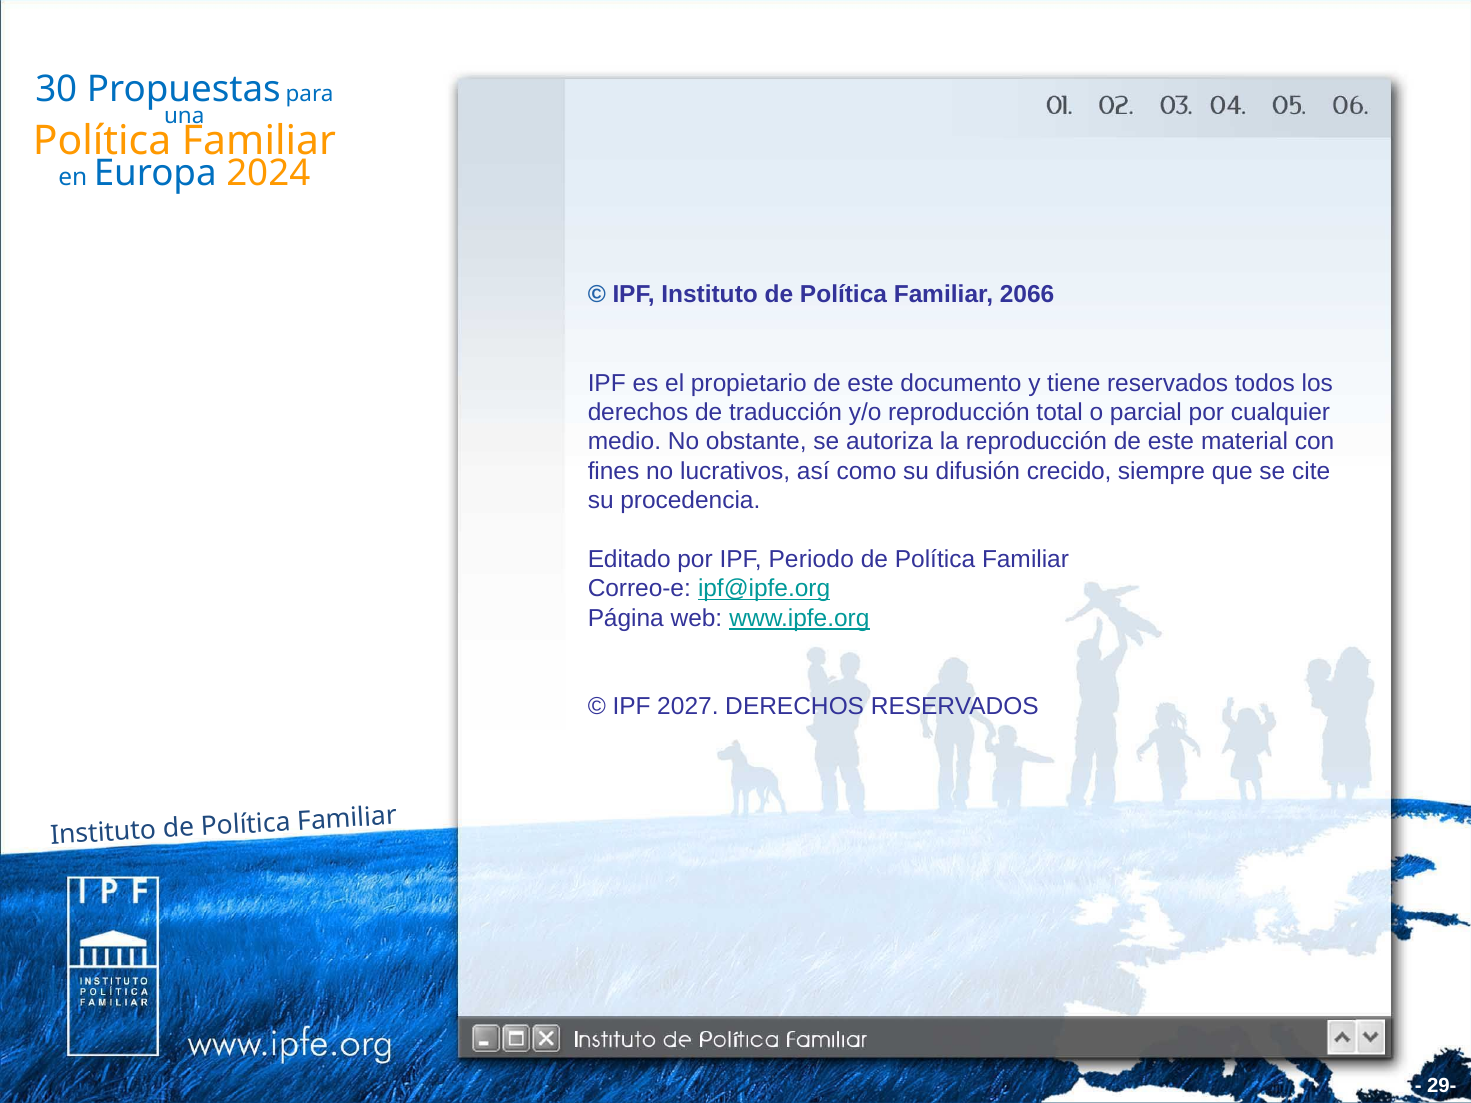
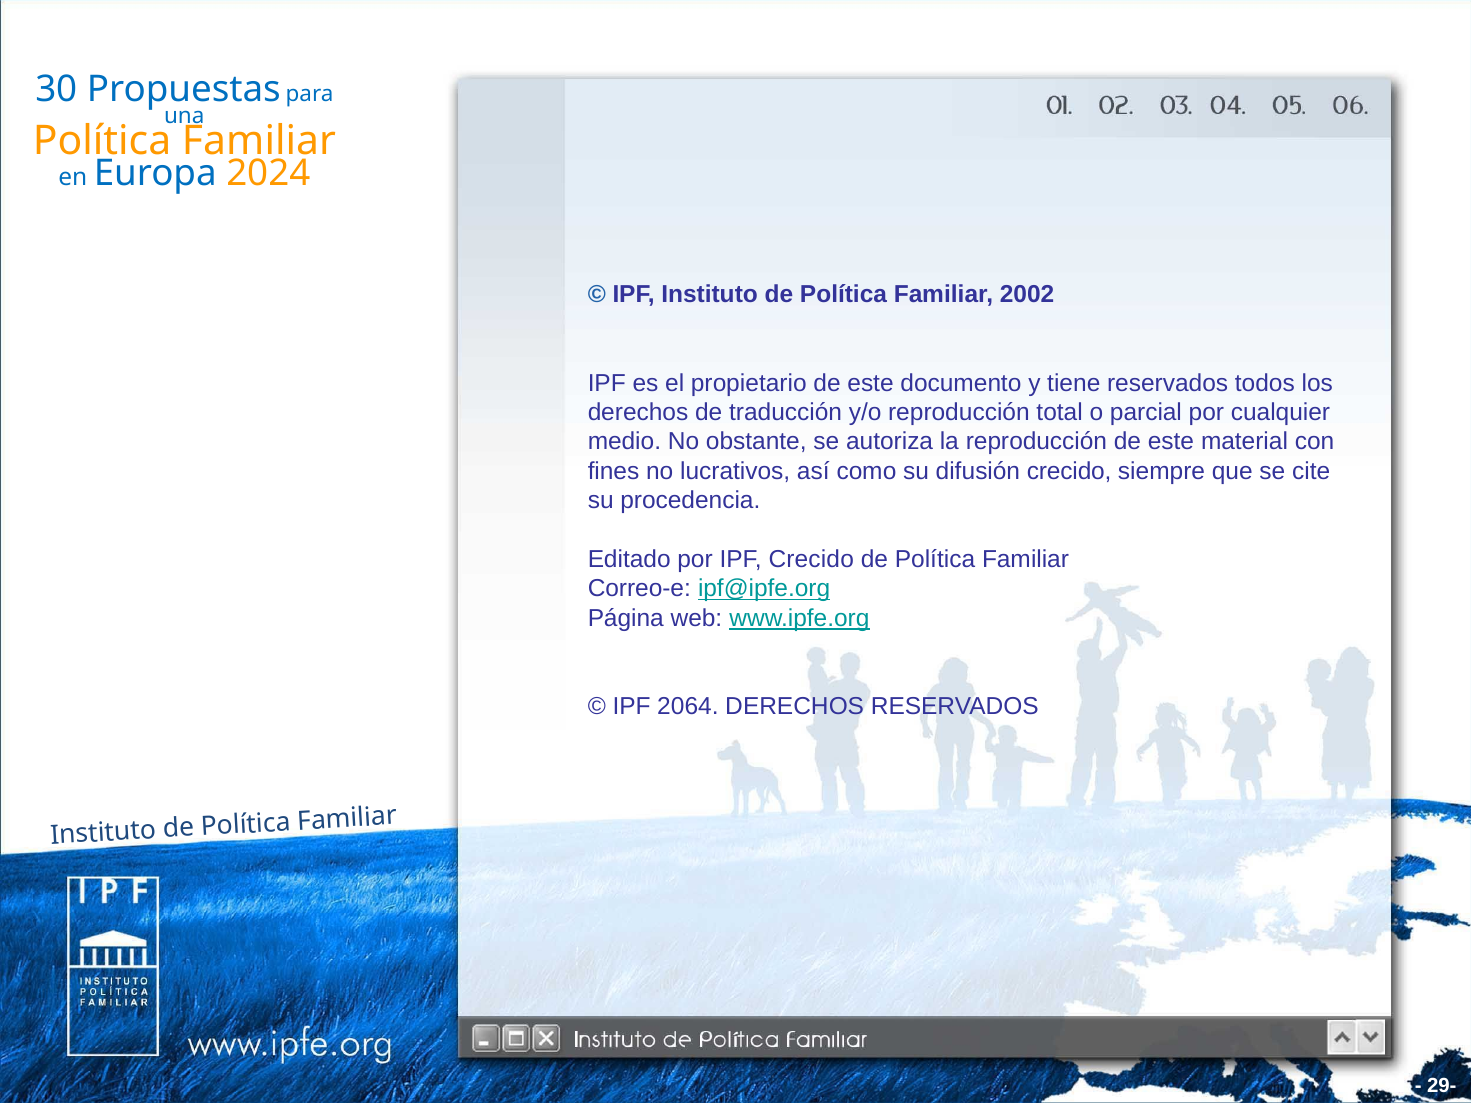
2066: 2066 -> 2002
IPF Periodo: Periodo -> Crecido
2027: 2027 -> 2064
